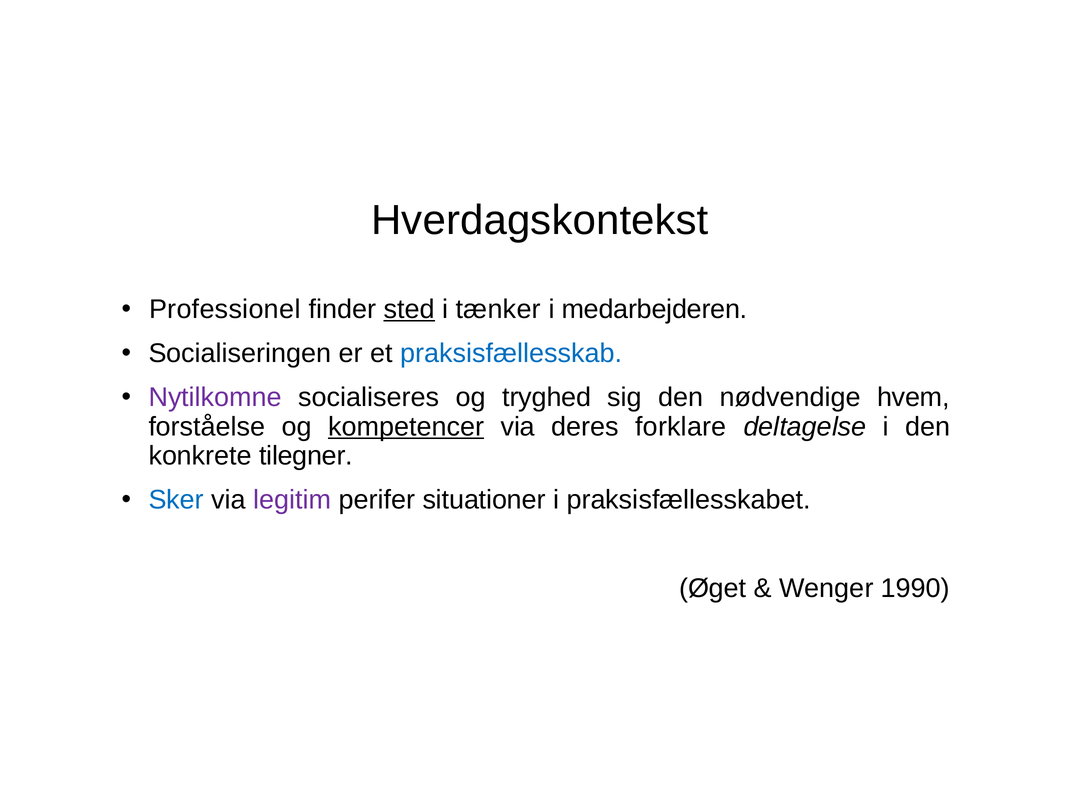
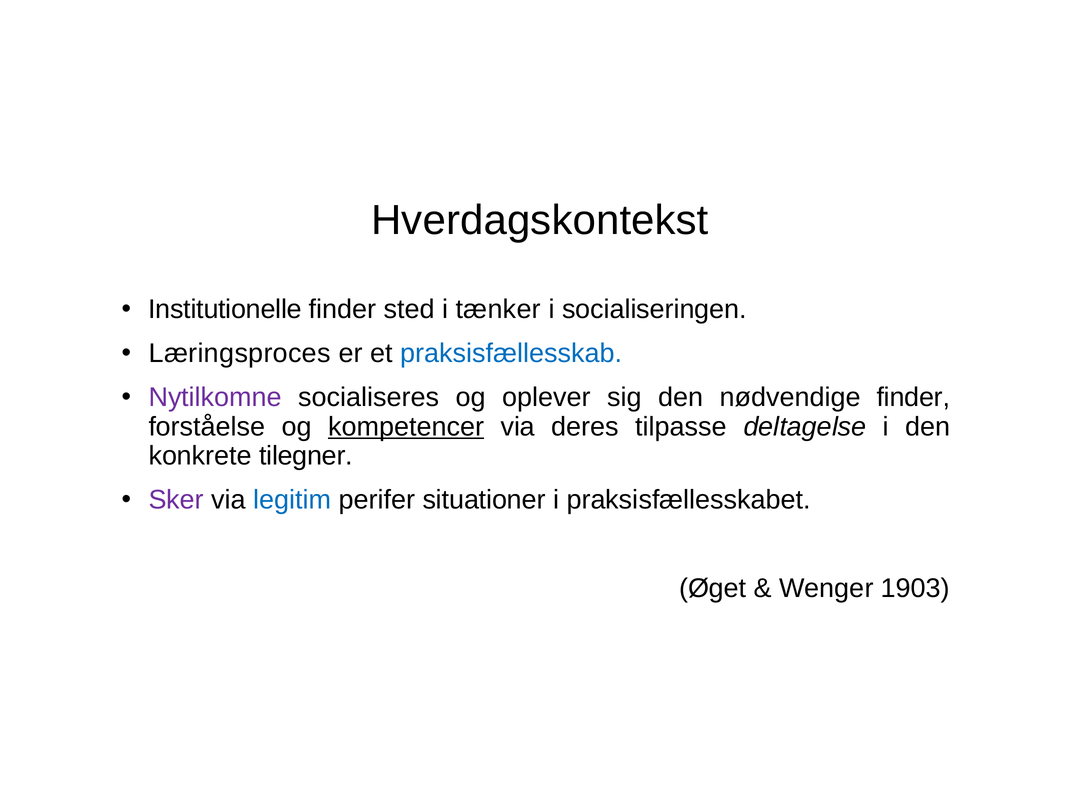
Professionel: Professionel -> Institutionelle
sted underline: present -> none
medarbejderen: medarbejderen -> socialiseringen
Socialiseringen: Socialiseringen -> Læringsproces
tryghed: tryghed -> oplever
nødvendige hvem: hvem -> finder
forklare: forklare -> tilpasse
Sker colour: blue -> purple
legitim colour: purple -> blue
1990: 1990 -> 1903
